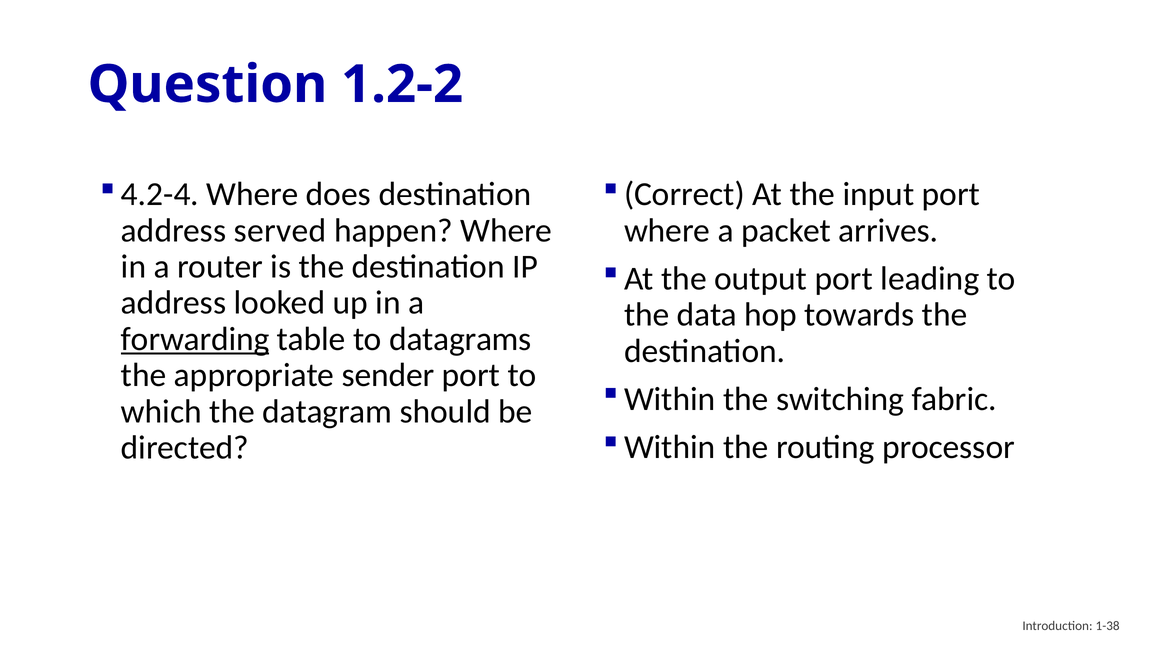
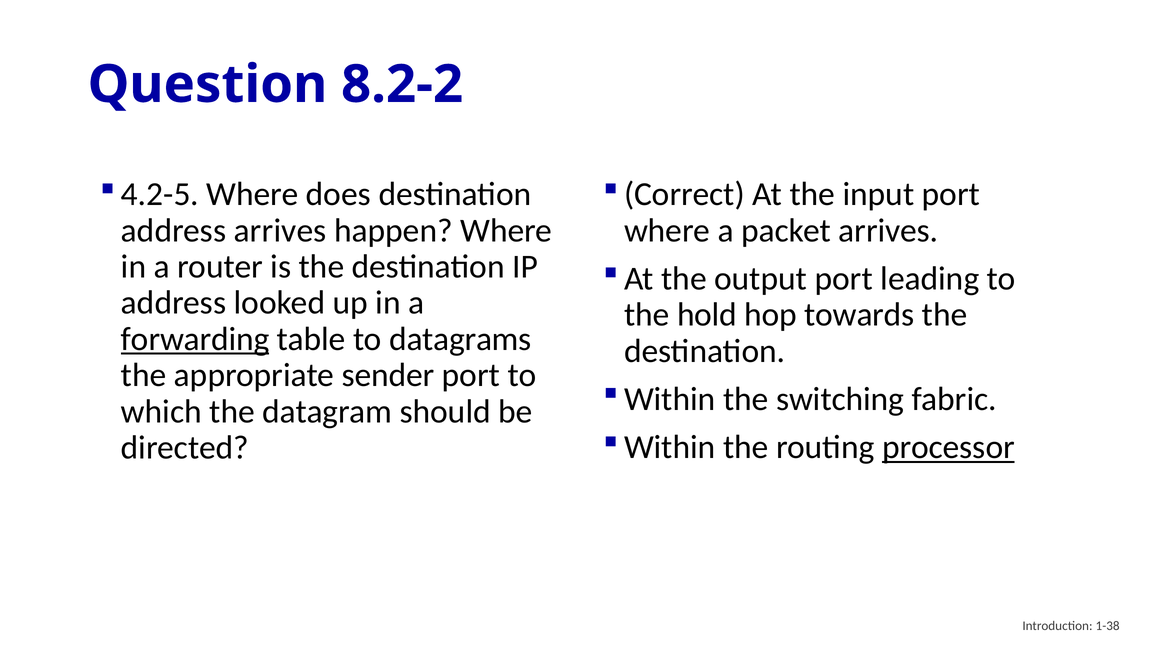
1.2-2: 1.2-2 -> 8.2-2
4.2-4: 4.2-4 -> 4.2-5
address served: served -> arrives
data: data -> hold
processor underline: none -> present
